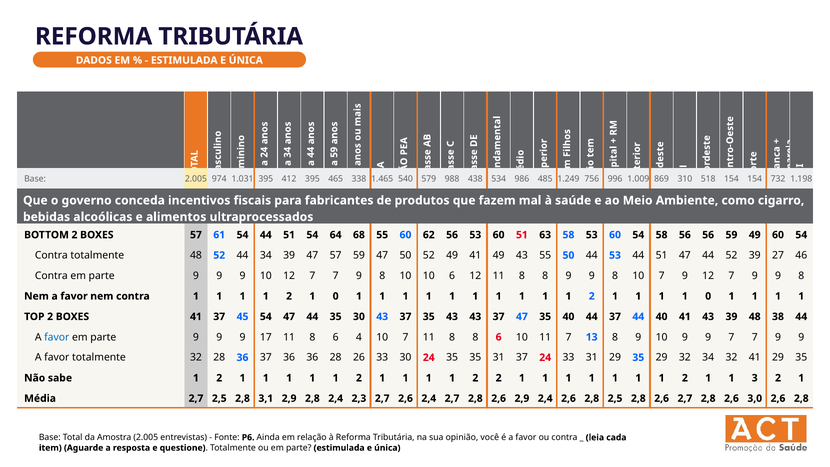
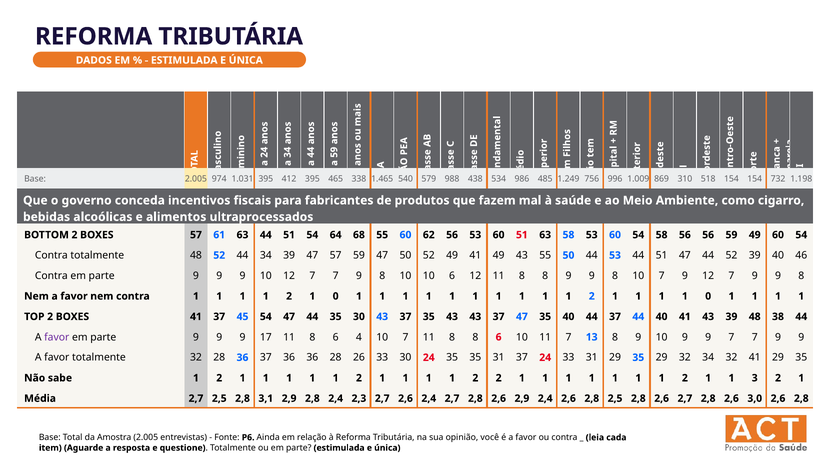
61 54: 54 -> 63
39 27: 27 -> 40
favor at (57, 337) colour: blue -> purple
